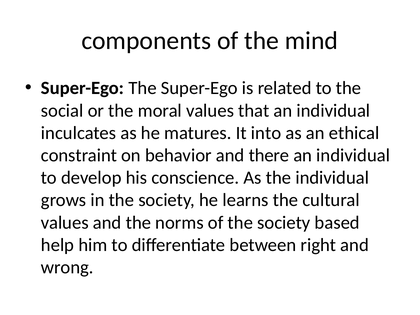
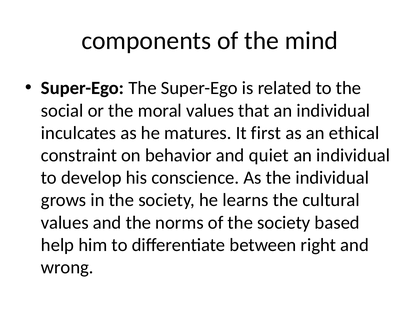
into: into -> first
there: there -> quiet
